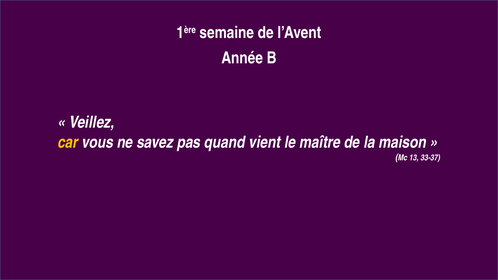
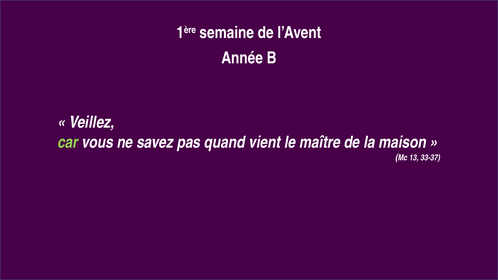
car colour: yellow -> light green
